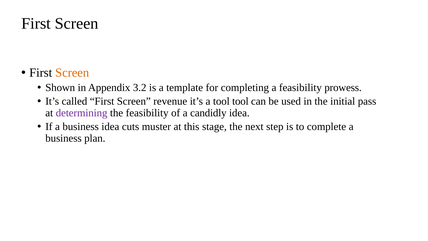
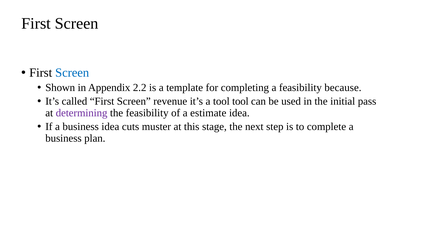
Screen at (72, 73) colour: orange -> blue
3.2: 3.2 -> 2.2
prowess: prowess -> because
candidly: candidly -> estimate
